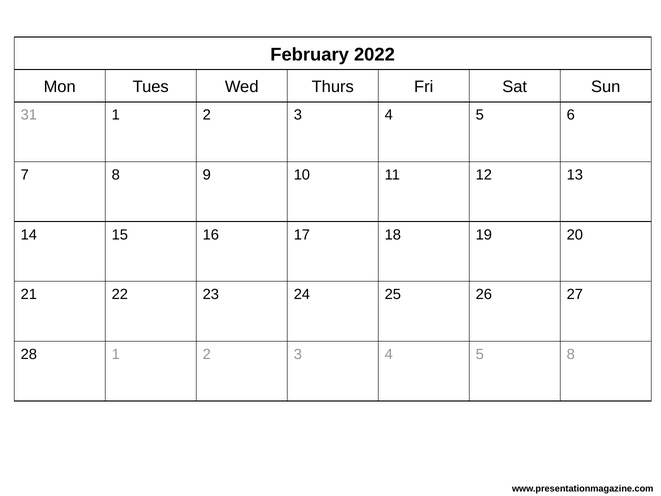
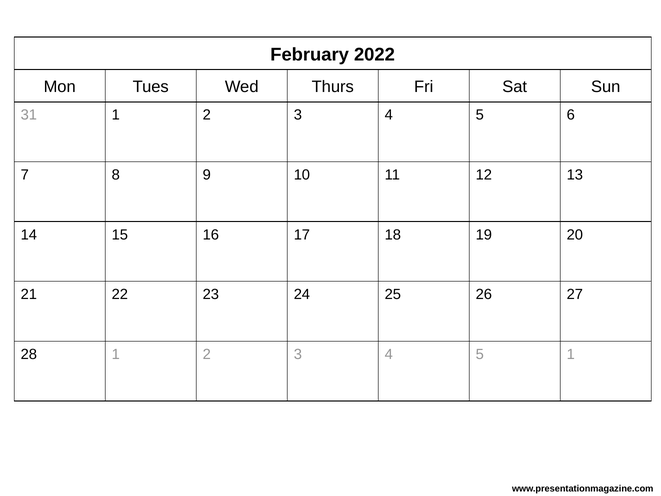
1 8: 8 -> 1
